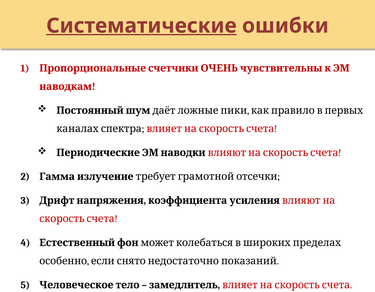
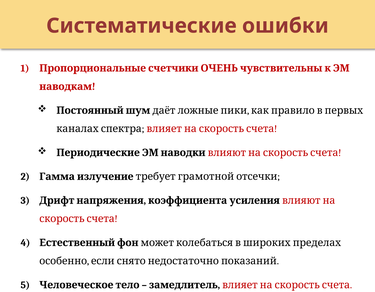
Систематические underline: present -> none
